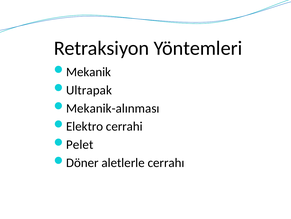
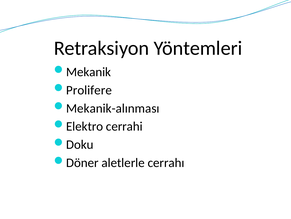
Ultrapak: Ultrapak -> Prolifere
Pelet: Pelet -> Doku
